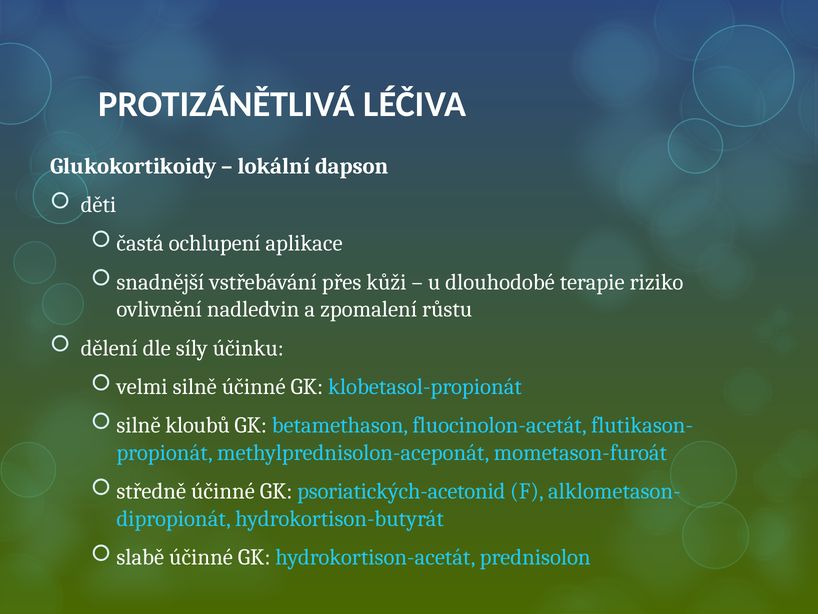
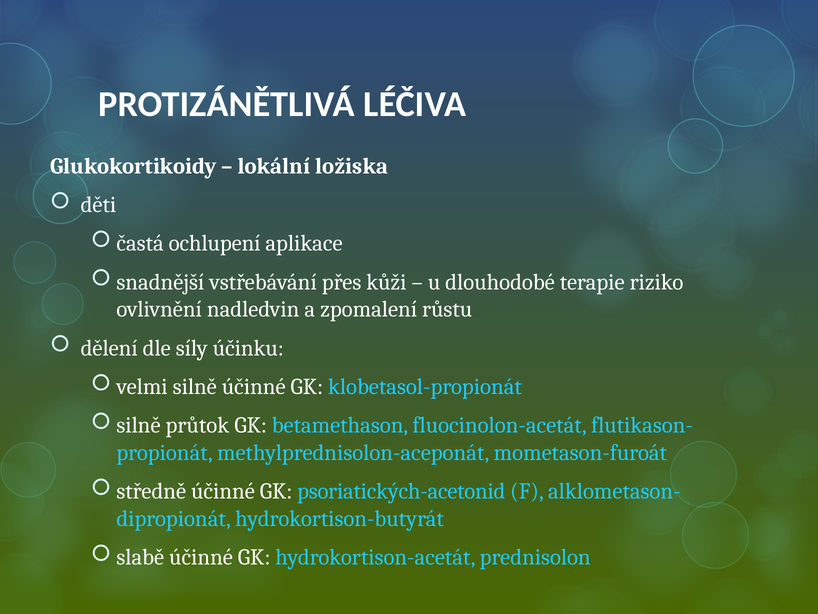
dapson: dapson -> ložiska
kloubů: kloubů -> průtok
